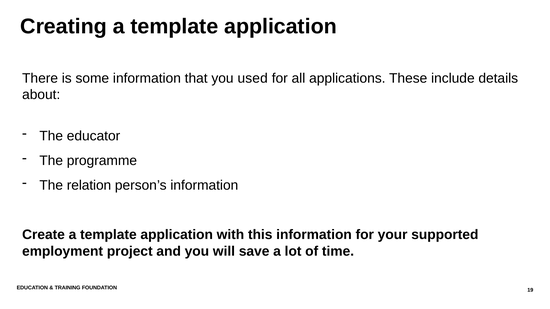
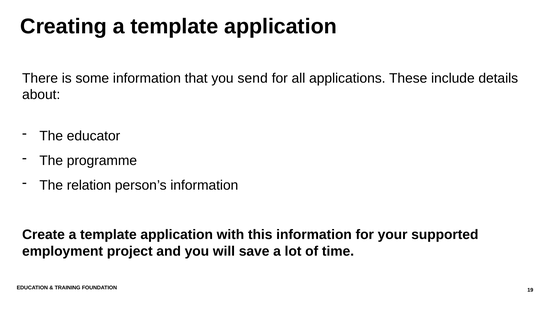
used: used -> send
